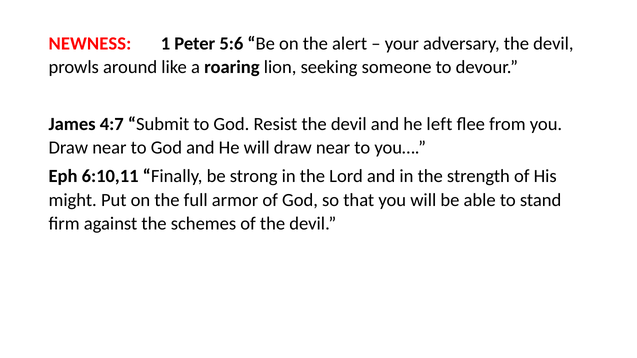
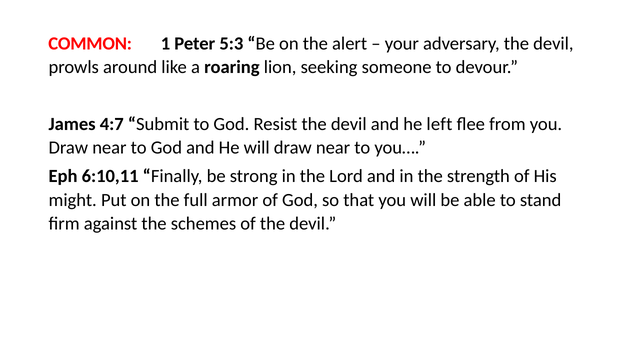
NEWNESS: NEWNESS -> COMMON
5:6: 5:6 -> 5:3
